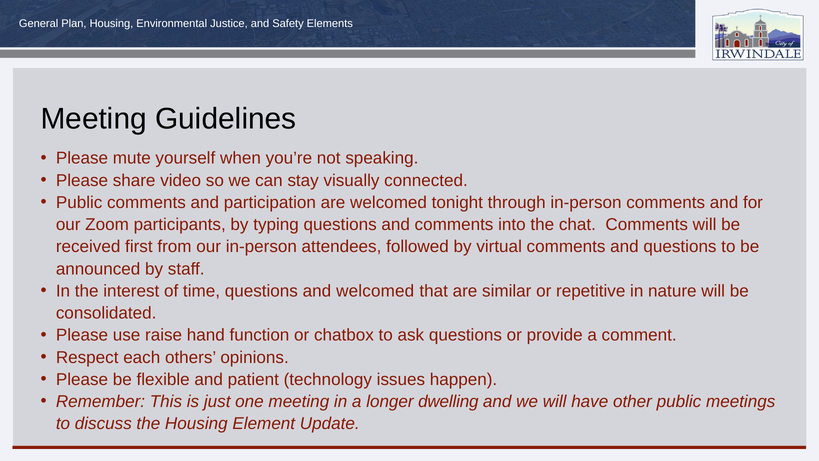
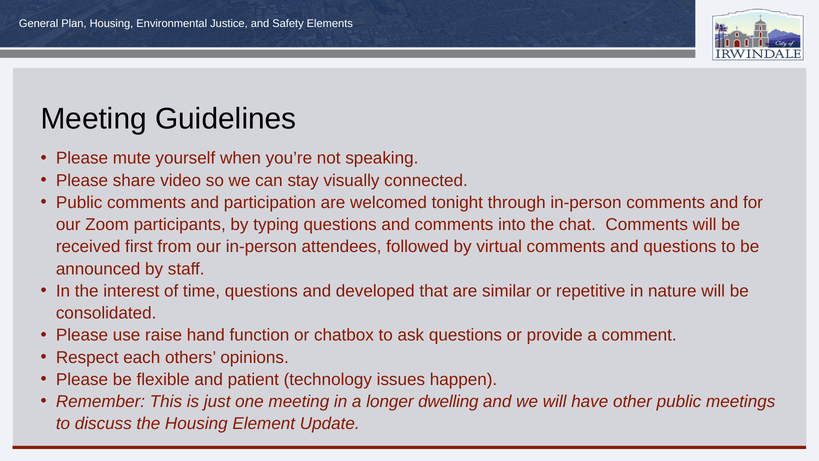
and welcomed: welcomed -> developed
